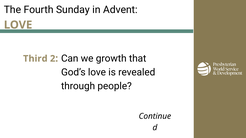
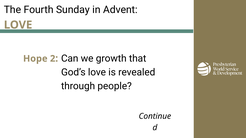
Third: Third -> Hope
